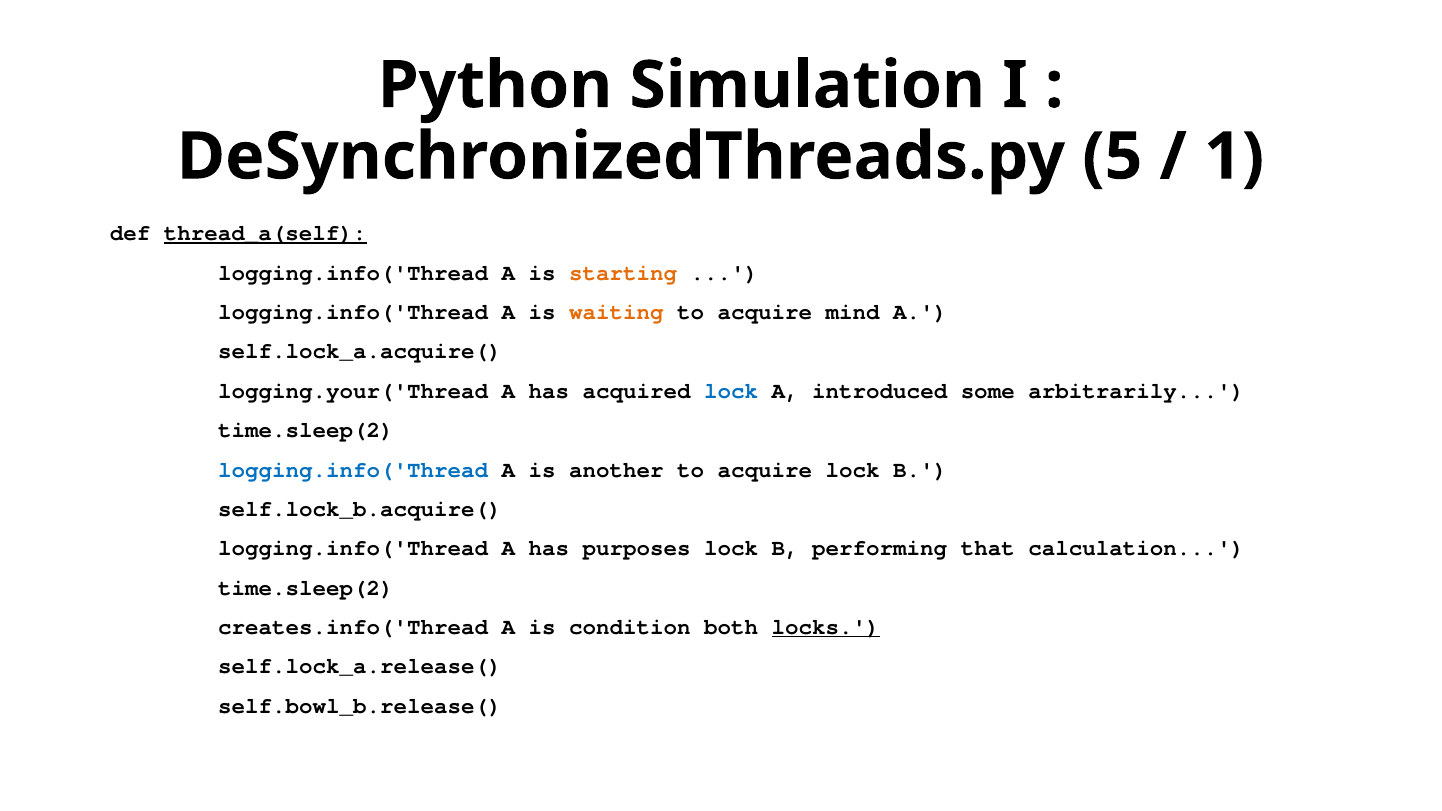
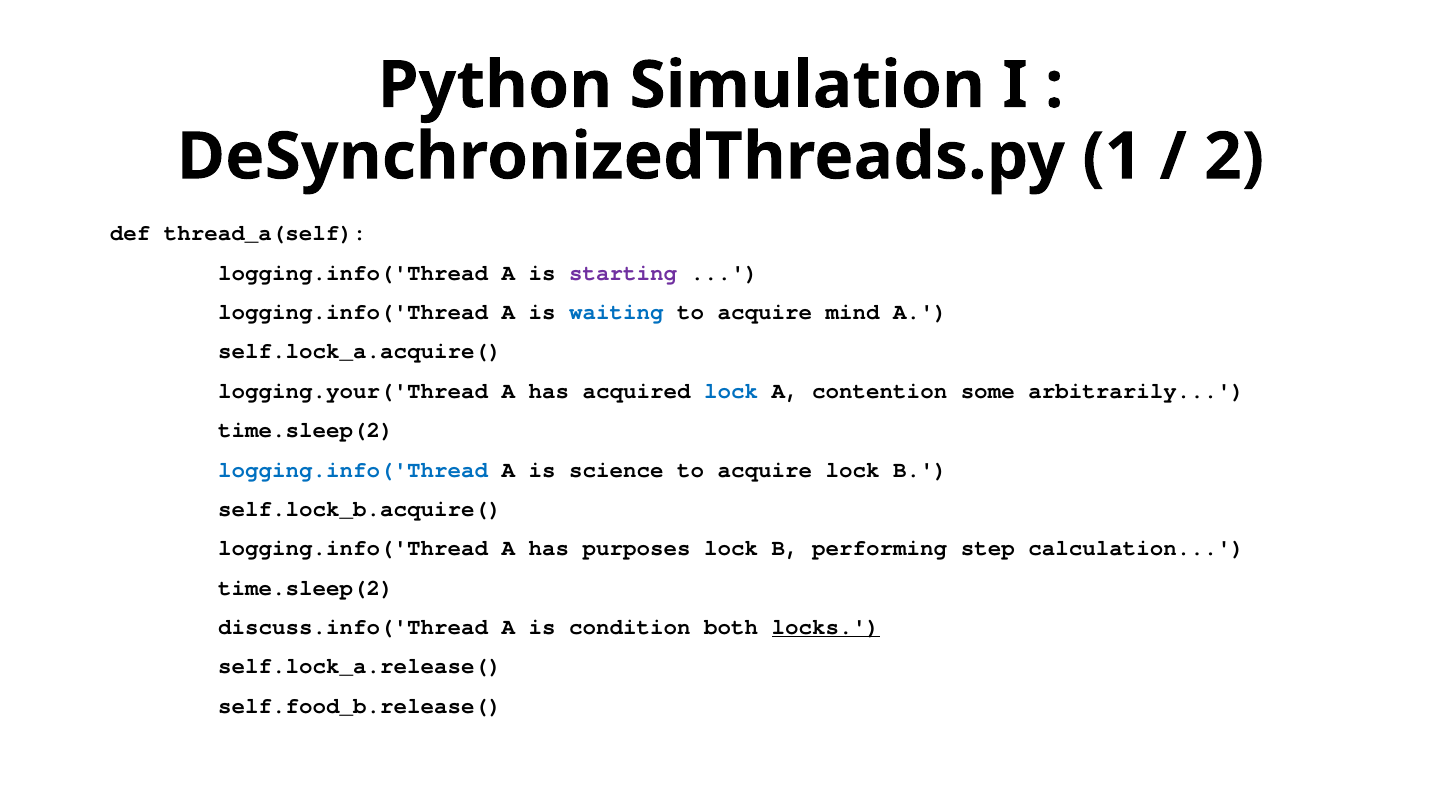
5: 5 -> 1
1: 1 -> 2
thread_a(self underline: present -> none
starting colour: orange -> purple
waiting colour: orange -> blue
introduced: introduced -> contention
another: another -> science
that: that -> step
creates.info('Thread: creates.info('Thread -> discuss.info('Thread
self.bowl_b.release(: self.bowl_b.release( -> self.food_b.release(
